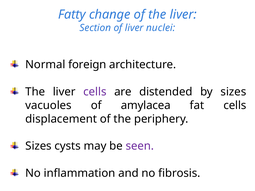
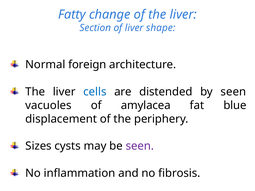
nuclei: nuclei -> shape
cells at (95, 92) colour: purple -> blue
by sizes: sizes -> seen
fat cells: cells -> blue
